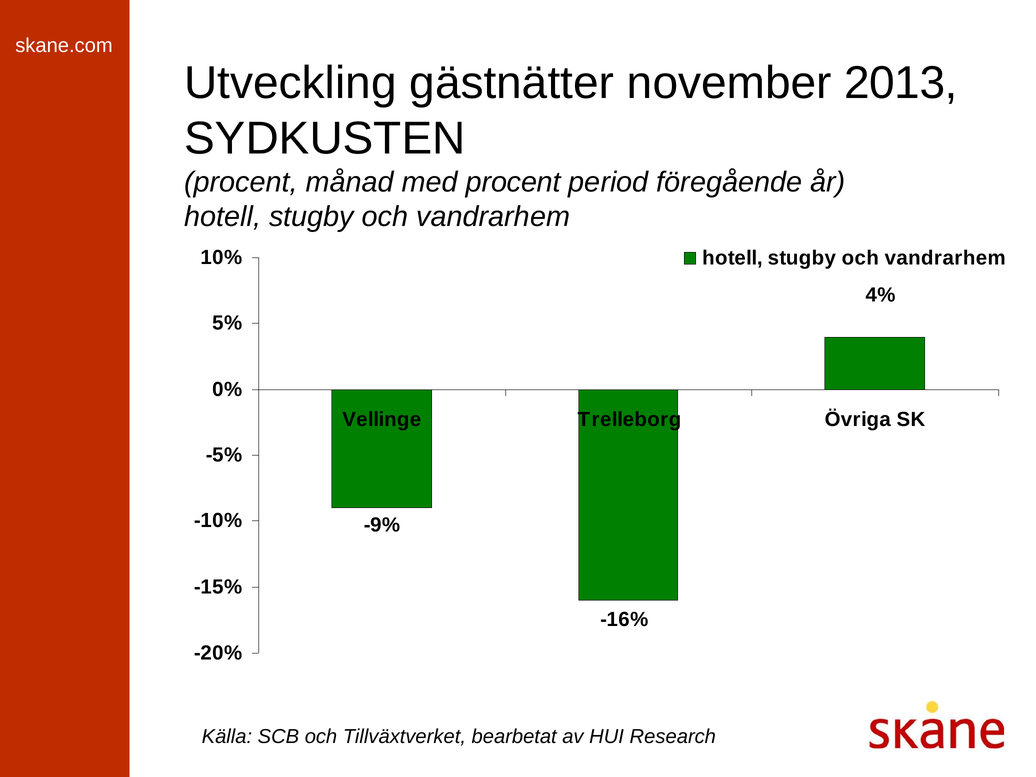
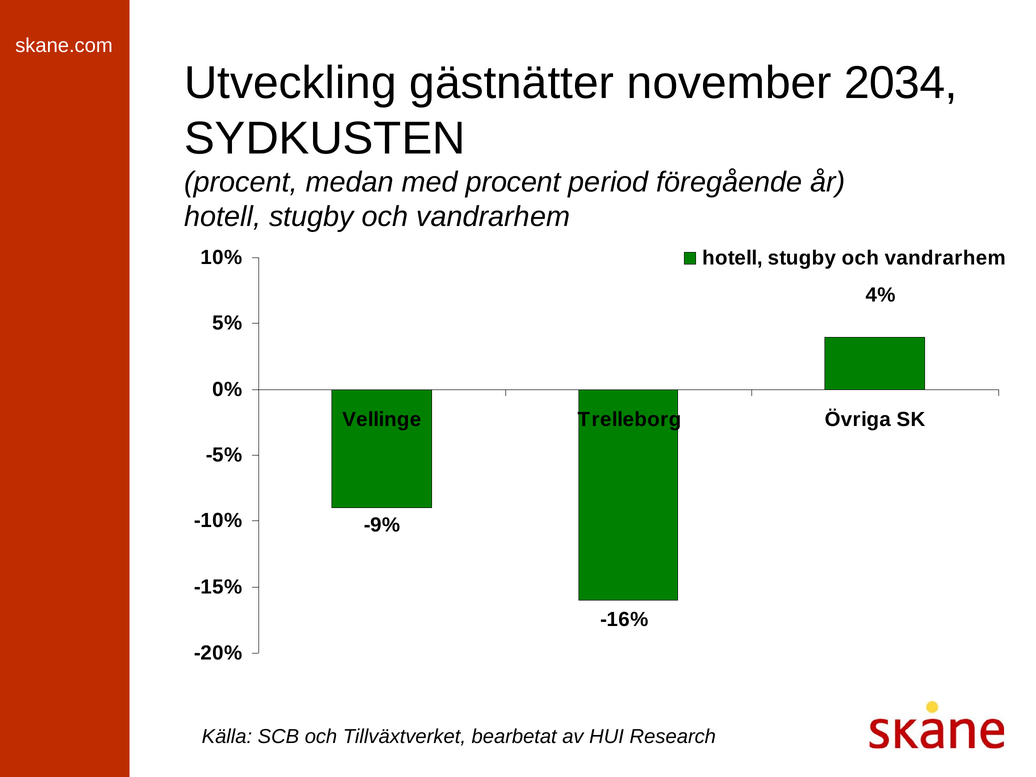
2013: 2013 -> 2034
månad: månad -> medan
